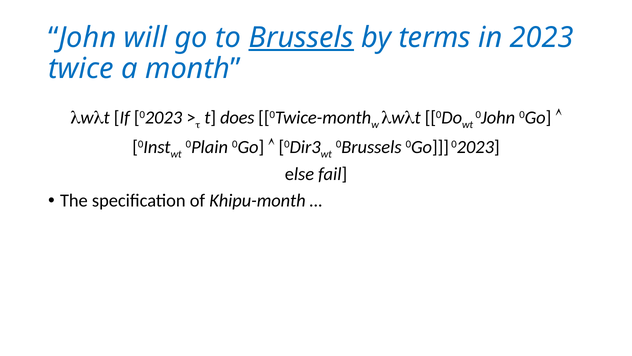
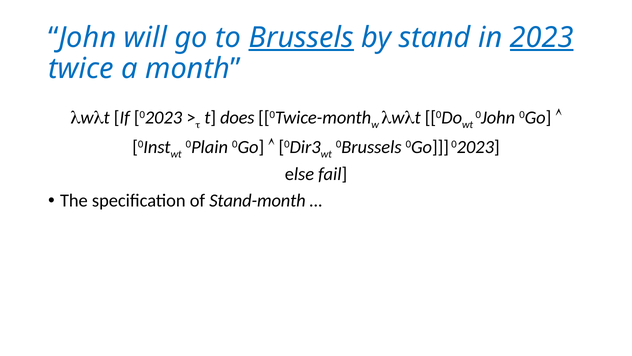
terms: terms -> stand
2023 underline: none -> present
Khipu-month: Khipu-month -> Stand-month
